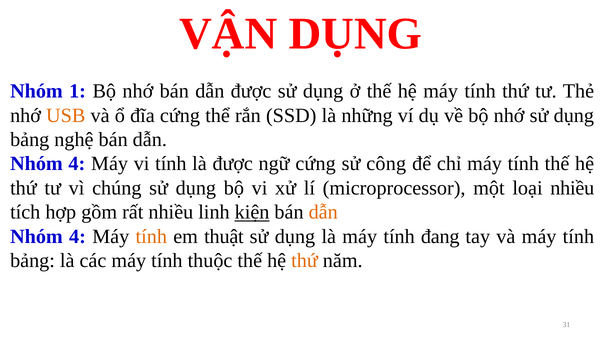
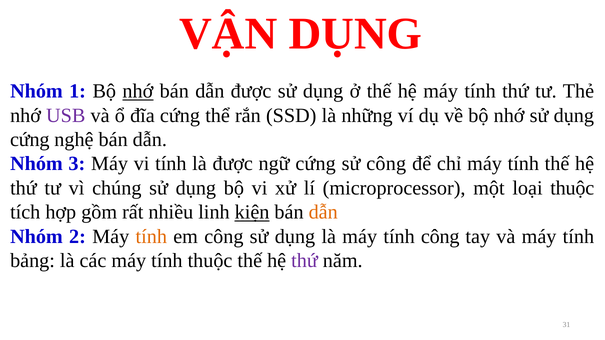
nhớ at (138, 91) underline: none -> present
USB colour: orange -> purple
bảng at (30, 140): bảng -> cứng
4 at (77, 164): 4 -> 3
loại nhiều: nhiều -> thuộc
4 at (77, 237): 4 -> 2
em thuật: thuật -> công
tính đang: đang -> công
thứ at (305, 261) colour: orange -> purple
